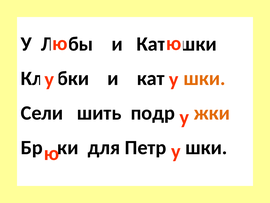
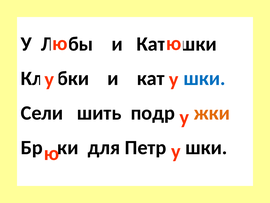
шки at (204, 78) colour: orange -> blue
